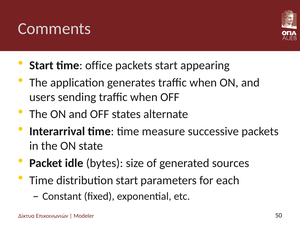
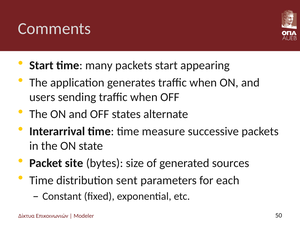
office: office -> many
idle: idle -> site
distribution start: start -> sent
